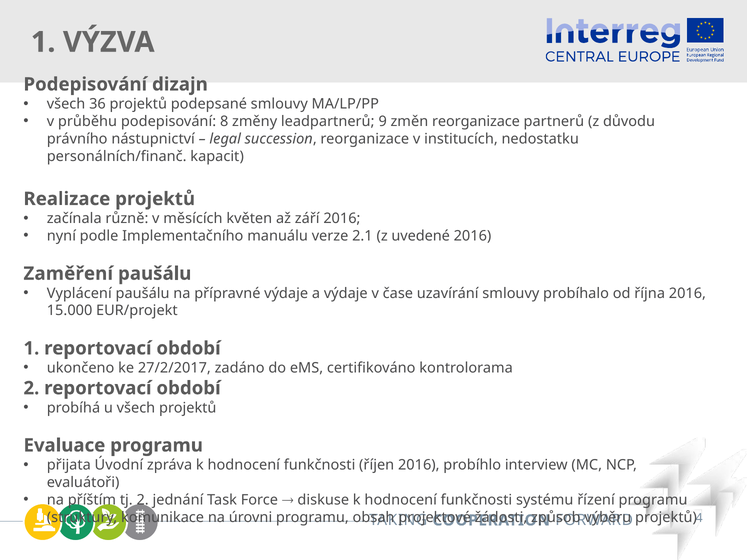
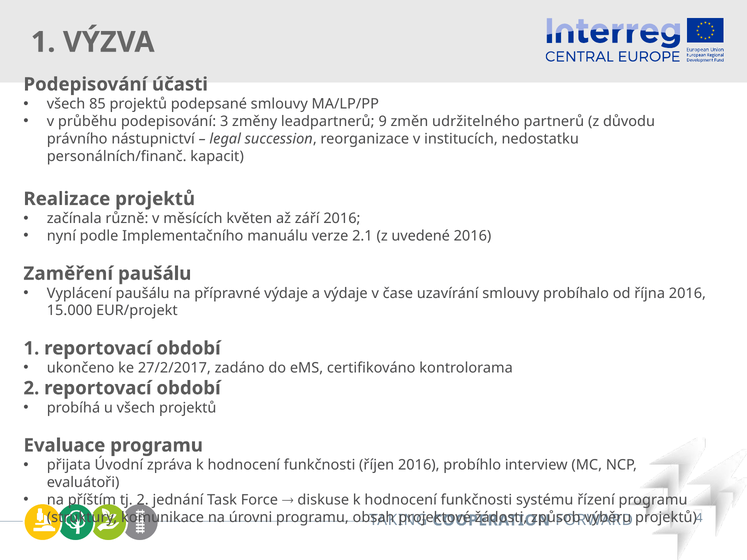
dizajn: dizajn -> účasti
36: 36 -> 85
8: 8 -> 3
změn reorganizace: reorganizace -> udržitelného
